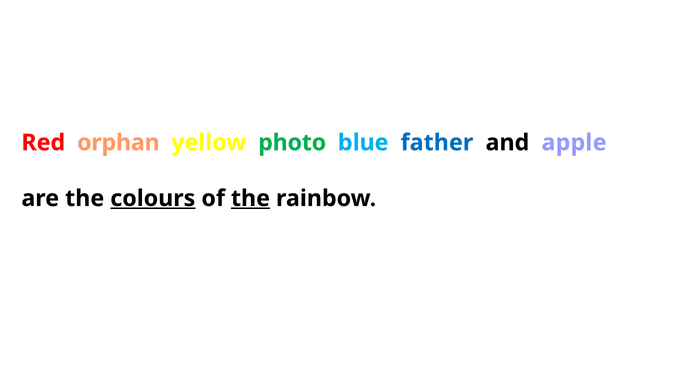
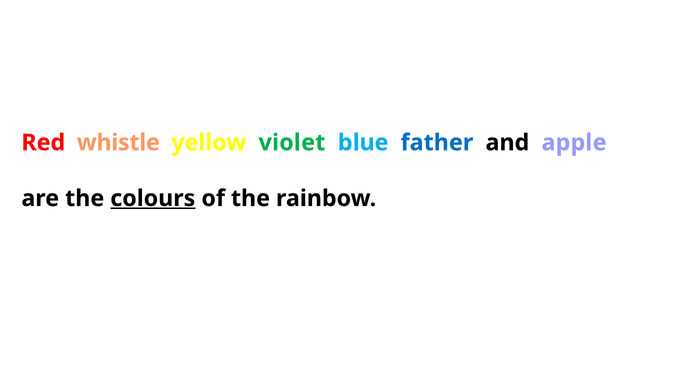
orphan: orphan -> whistle
photo: photo -> violet
the at (250, 198) underline: present -> none
